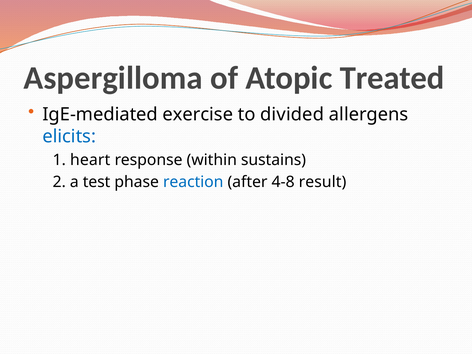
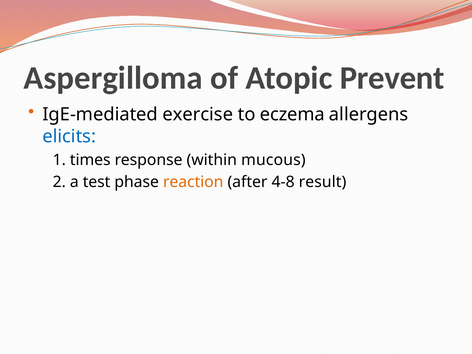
Treated: Treated -> Prevent
divided: divided -> eczema
heart: heart -> times
sustains: sustains -> mucous
reaction colour: blue -> orange
